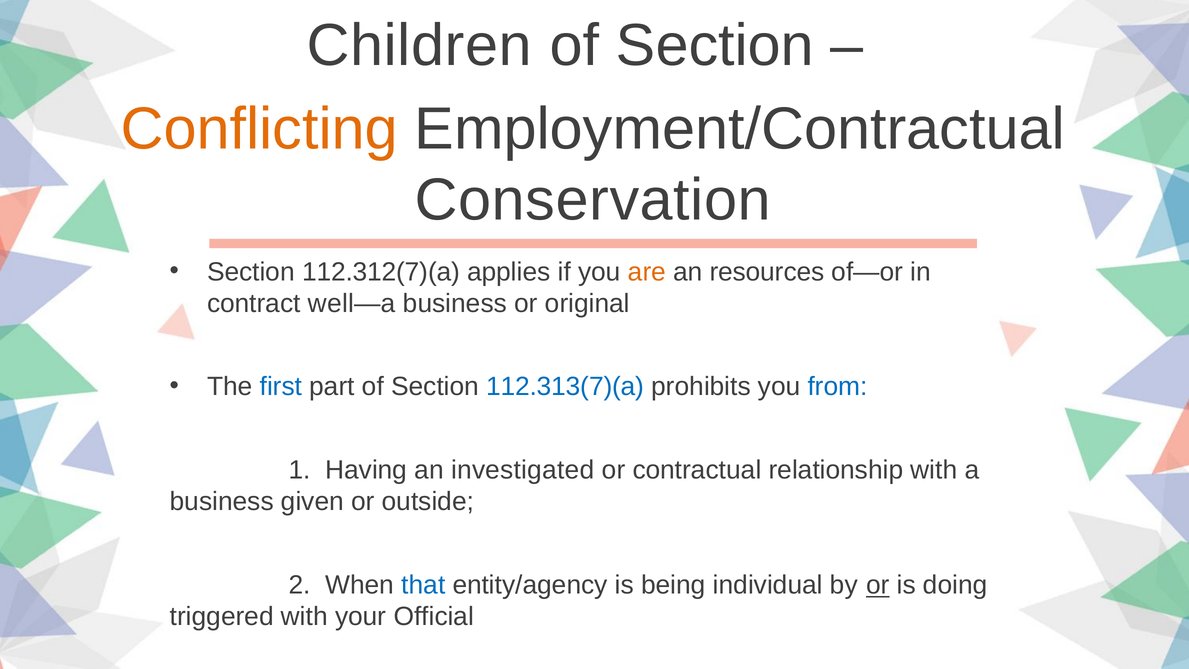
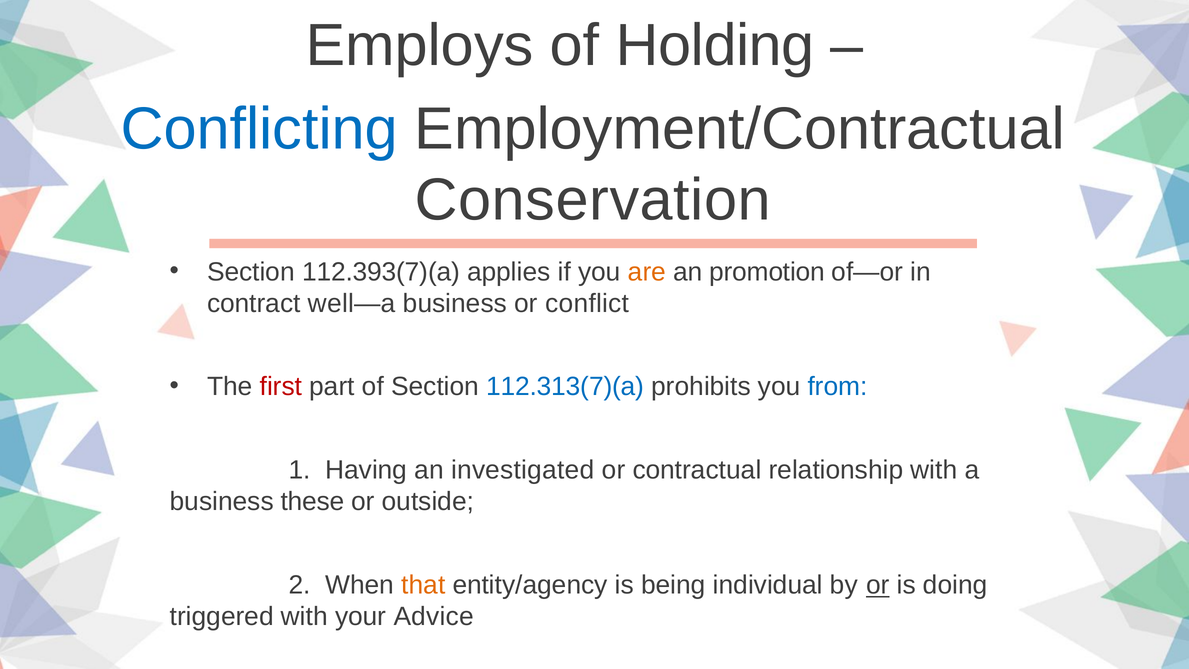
Children: Children -> Employs
Section at (715, 46): Section -> Holding
Conflicting colour: orange -> blue
112.312(7)(a: 112.312(7)(a -> 112.393(7)(a
resources: resources -> promotion
original: original -> conflict
first colour: blue -> red
given: given -> these
that colour: blue -> orange
Official: Official -> Advice
